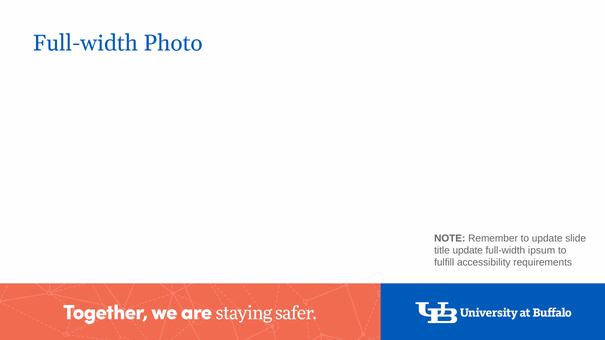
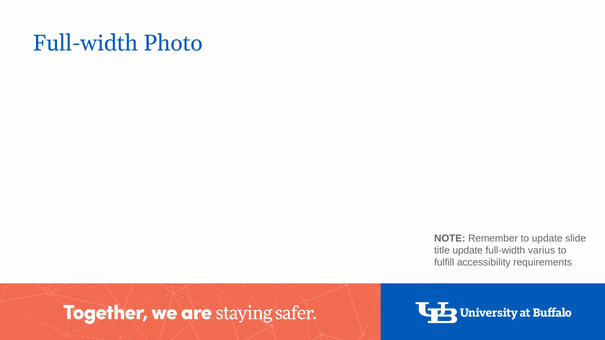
ipsum: ipsum -> varius
